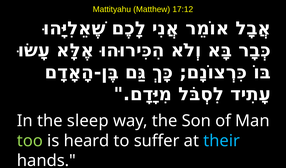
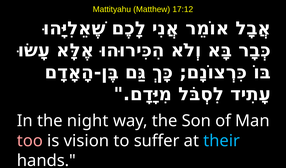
sleep: sleep -> night
too colour: light green -> pink
heard: heard -> vision
